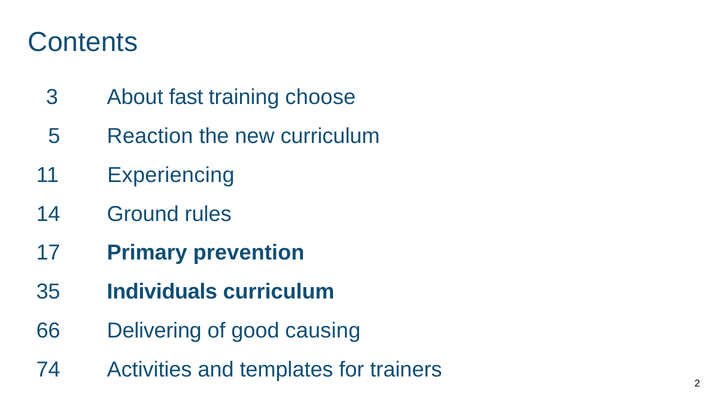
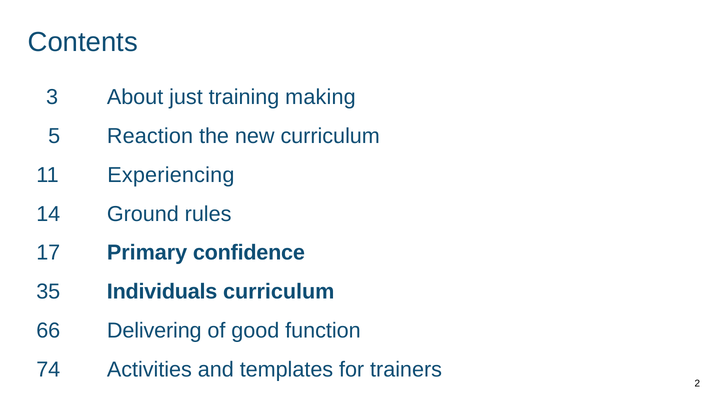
fast: fast -> just
choose: choose -> making
prevention: prevention -> confidence
causing: causing -> function
